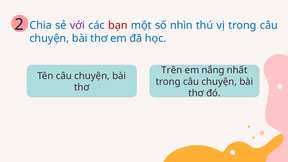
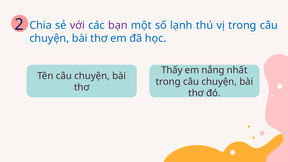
bạn colour: red -> purple
nhìn: nhìn -> lạnh
Trên: Trên -> Thấy
